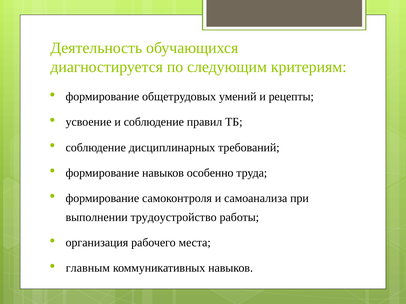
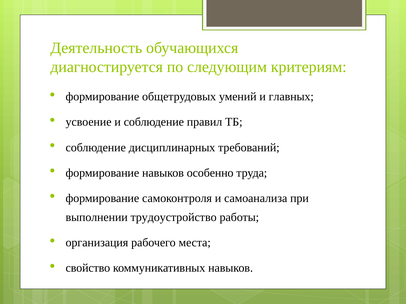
рецепты: рецепты -> главных
главным: главным -> свойство
